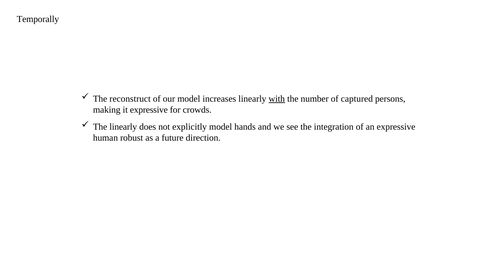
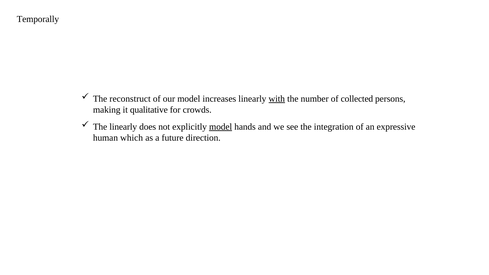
captured: captured -> collected
it expressive: expressive -> qualitative
model at (221, 127) underline: none -> present
robust: robust -> which
